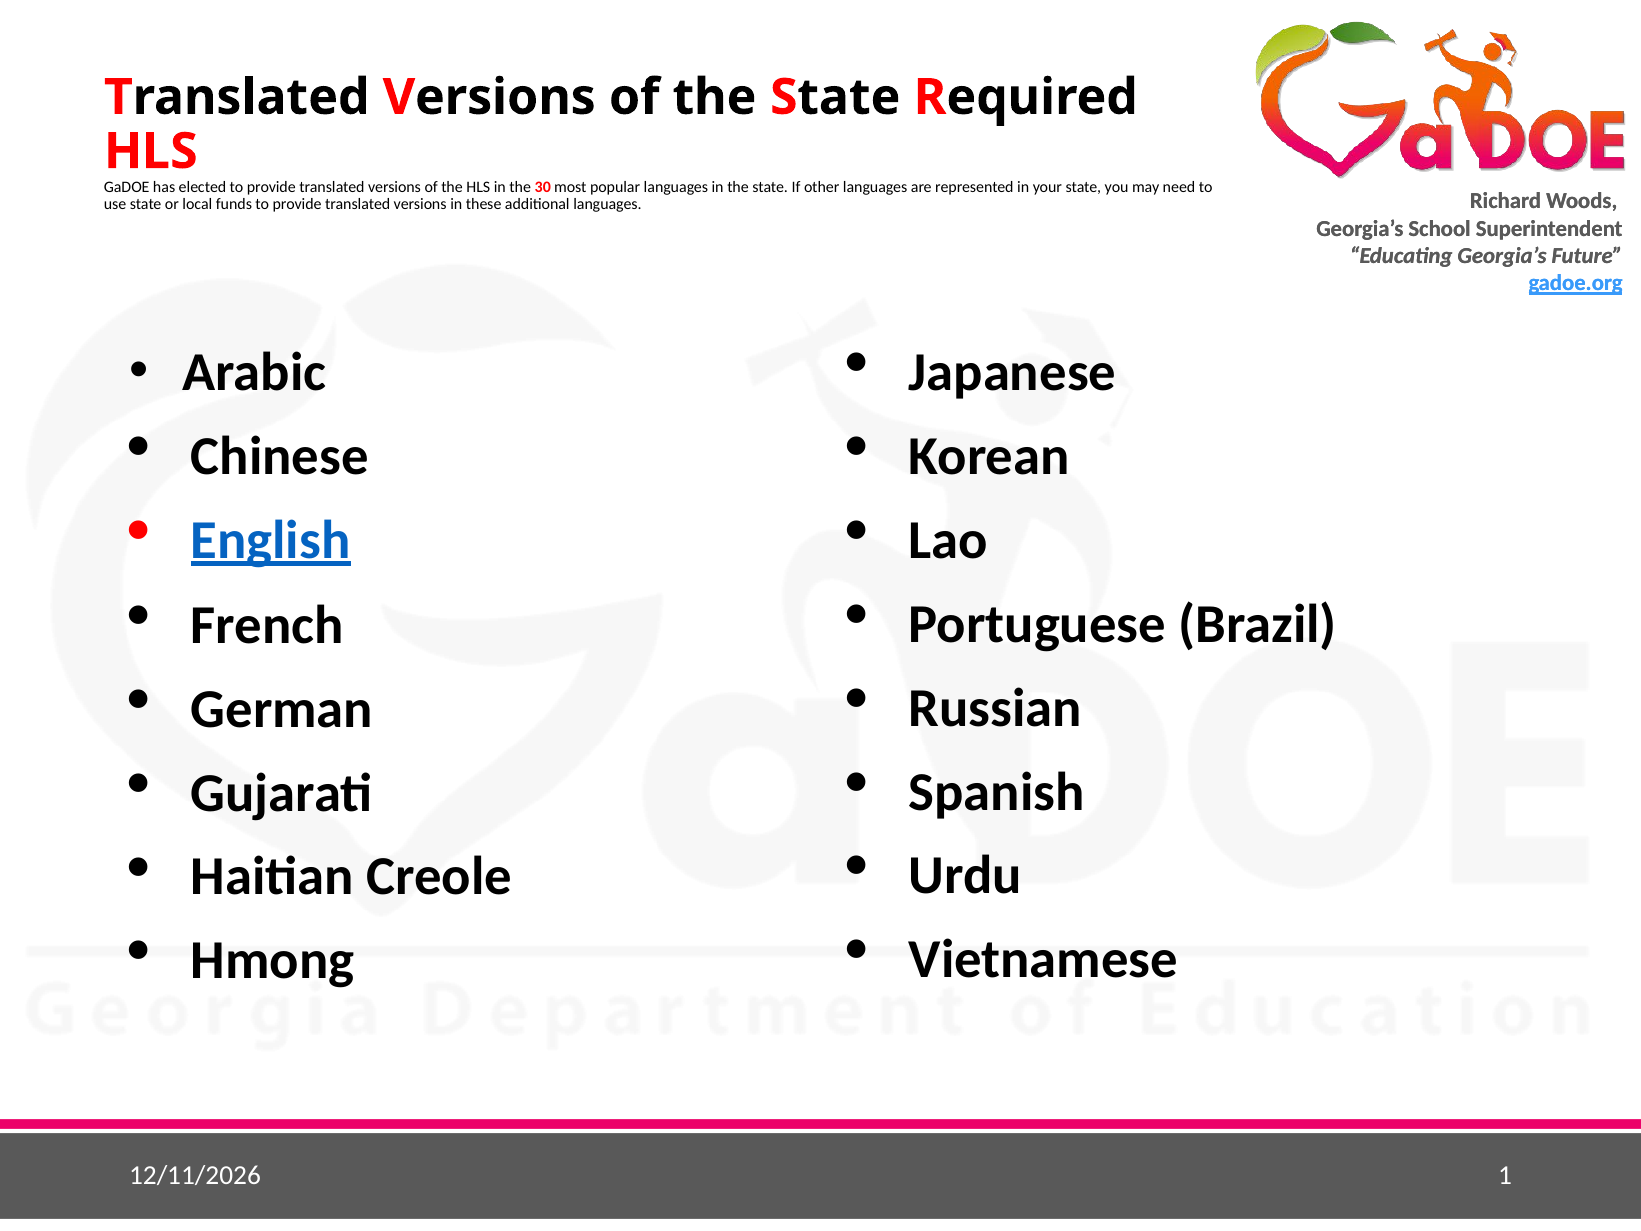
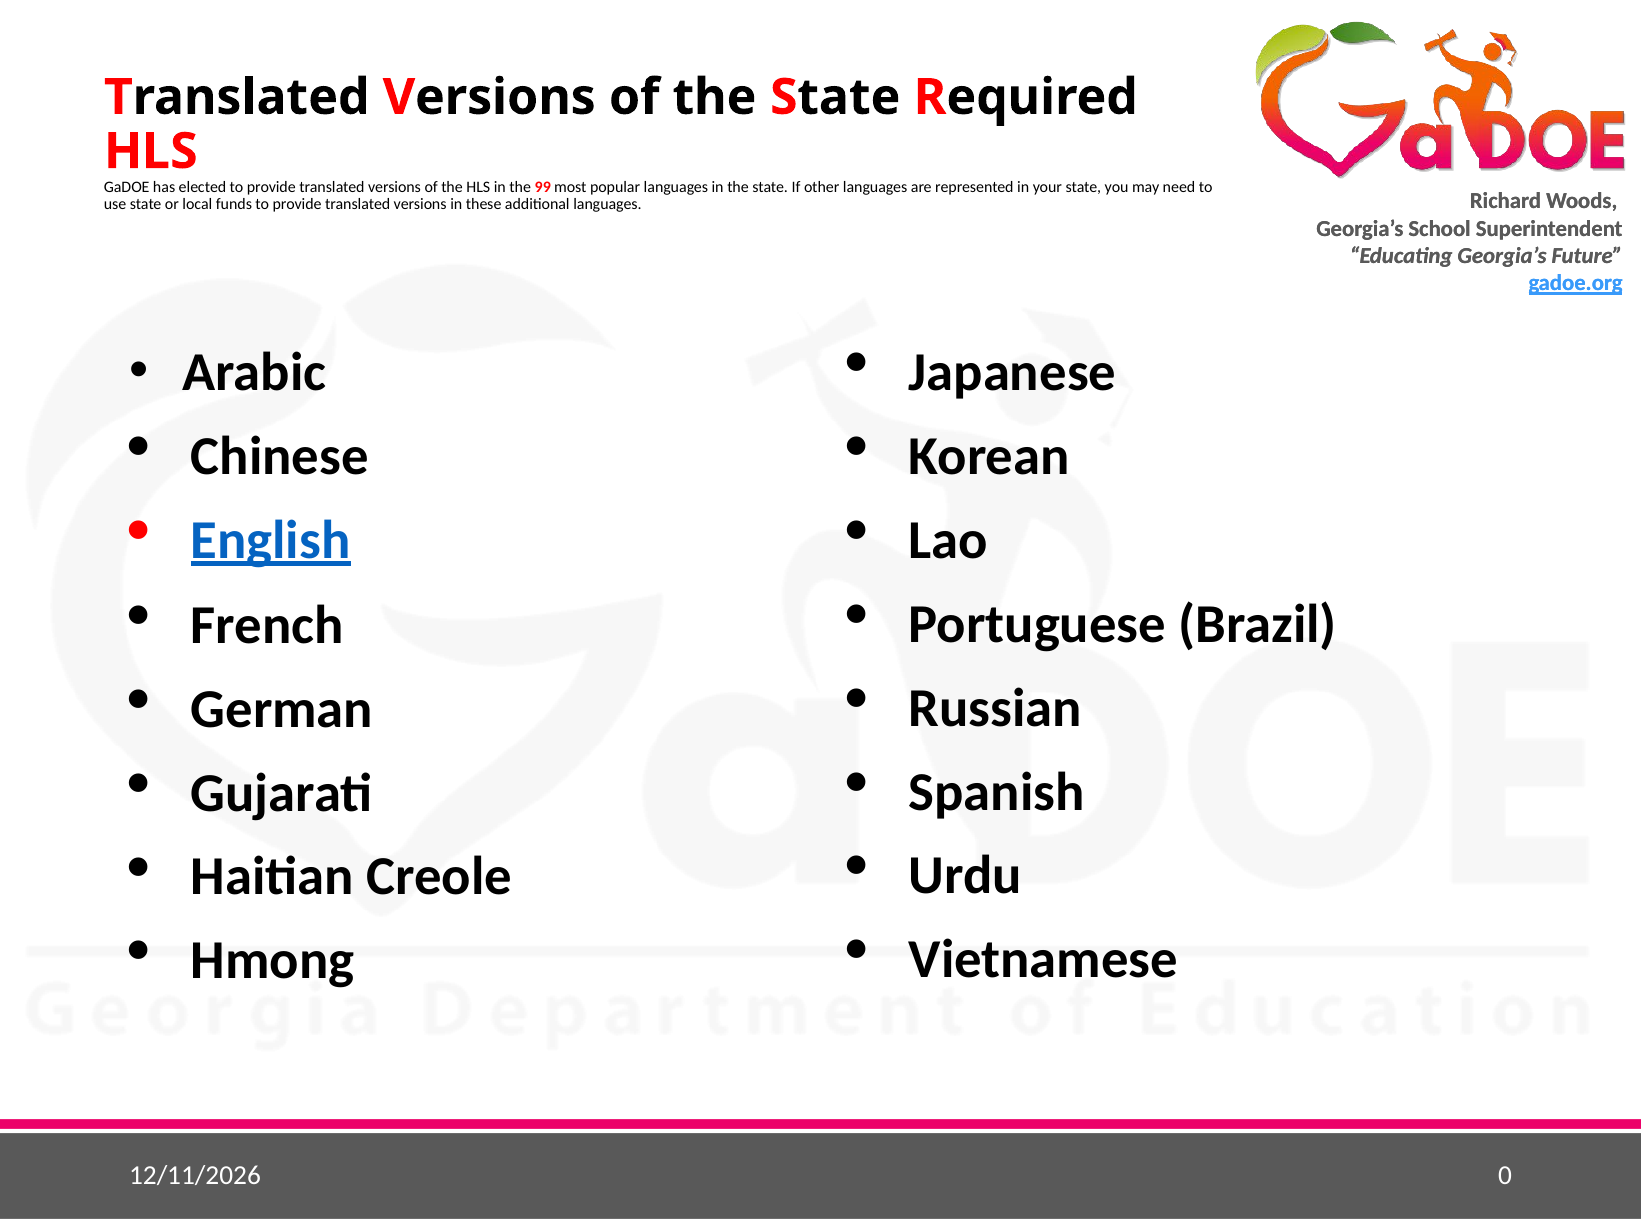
30: 30 -> 99
1: 1 -> 0
